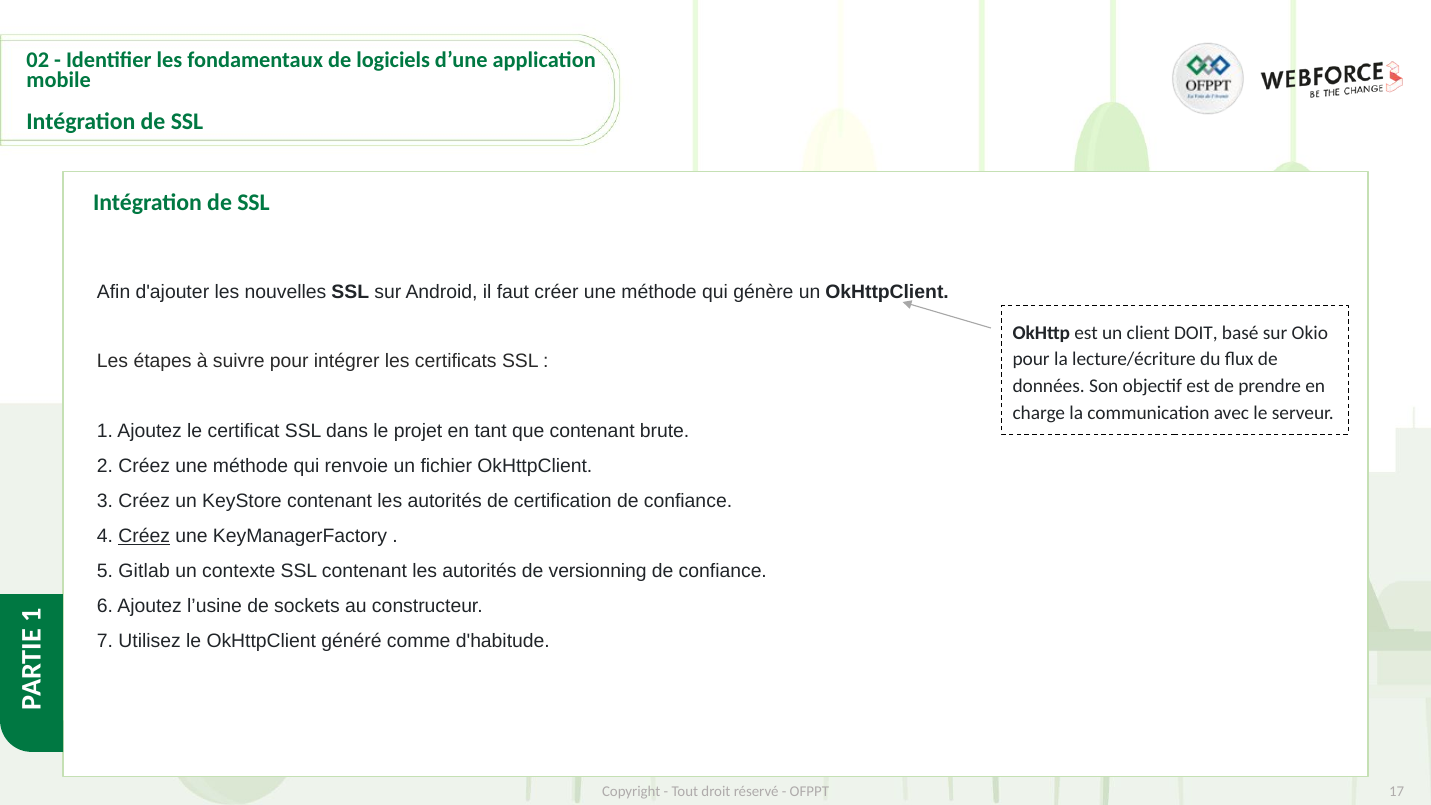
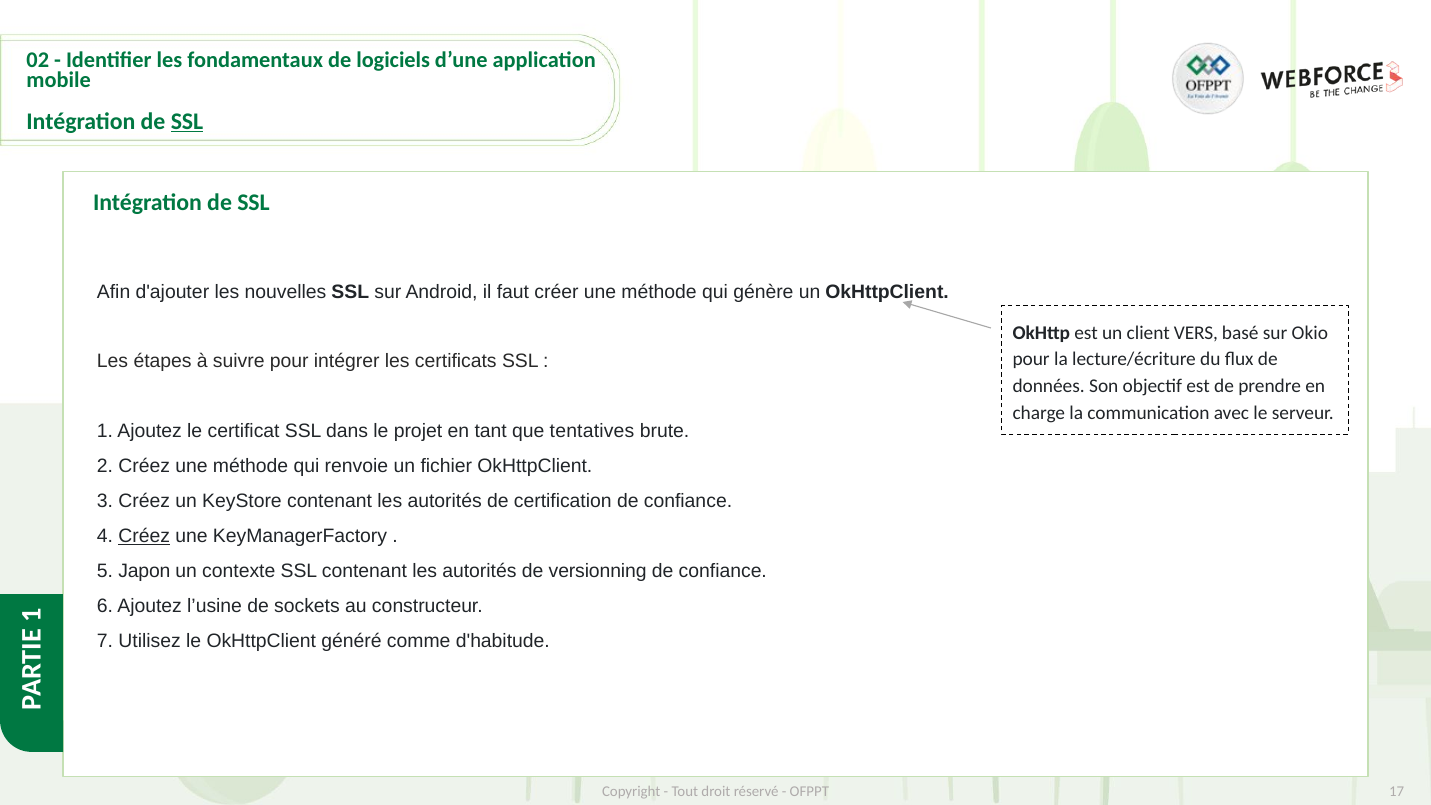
SSL at (187, 121) underline: none -> present
DOIT: DOIT -> VERS
que contenant: contenant -> tentatives
Gitlab: Gitlab -> Japon
